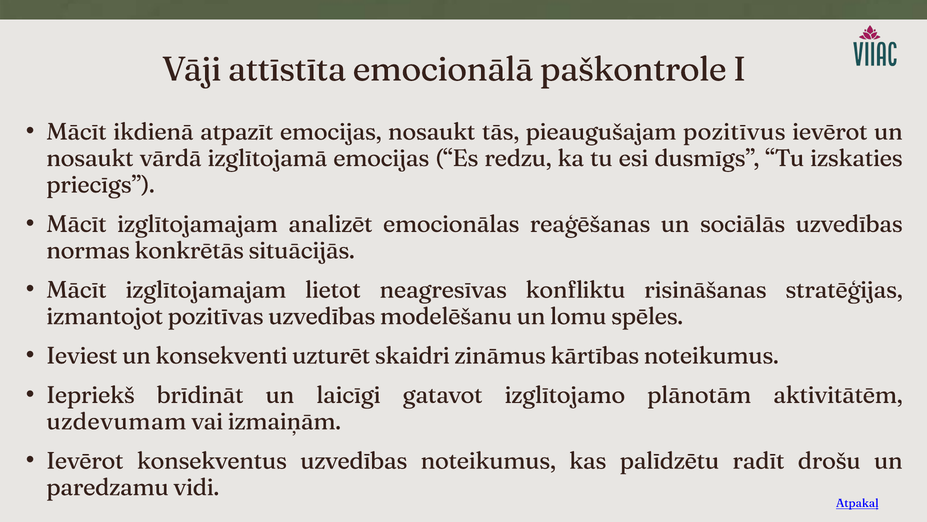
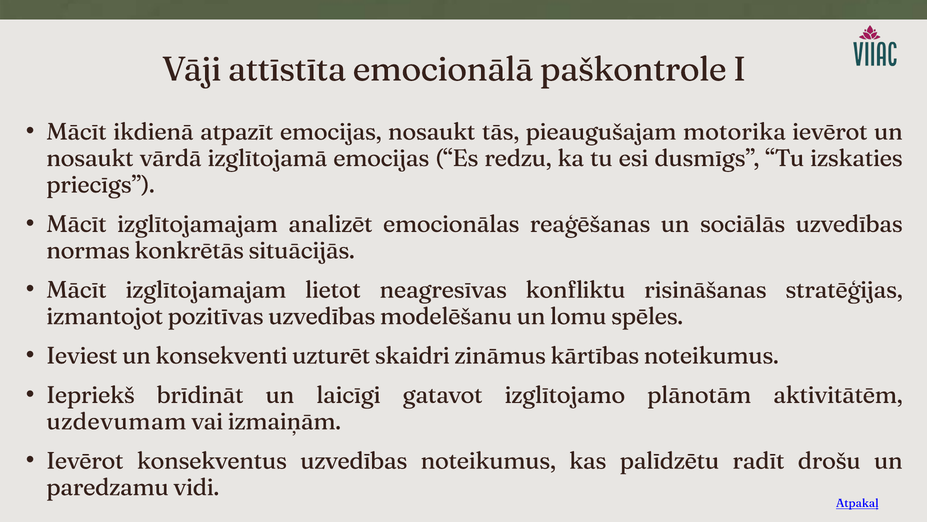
pozitīvus: pozitīvus -> motorika
